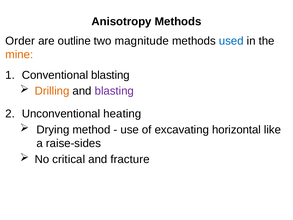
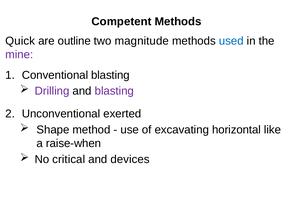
Anisotropy: Anisotropy -> Competent
Order: Order -> Quick
mine colour: orange -> purple
Drilling colour: orange -> purple
heating: heating -> exerted
Drying: Drying -> Shape
raise-sides: raise-sides -> raise-when
fracture: fracture -> devices
